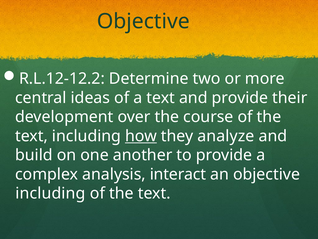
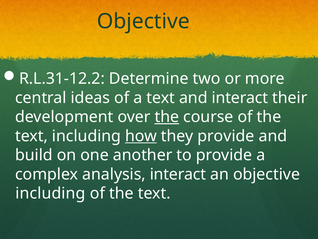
R.L.12-12.2: R.L.12-12.2 -> R.L.31-12.2
and provide: provide -> interact
the at (167, 117) underline: none -> present
they analyze: analyze -> provide
